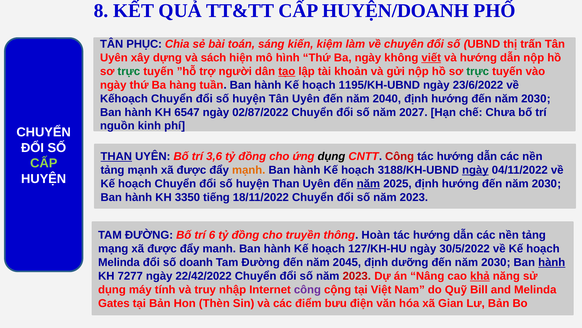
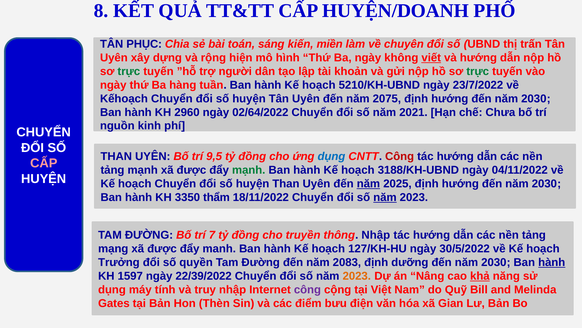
kiệm: kiệm -> miền
sách: sách -> rộng
tạo underline: present -> none
1195/KH-UBND: 1195/KH-UBND -> 5210/KH-UBND
23/6/2022: 23/6/2022 -> 23/7/2022
2040: 2040 -> 2075
6547: 6547 -> 2960
02/87/2022: 02/87/2022 -> 02/64/2022
2027: 2027 -> 2021
THAN at (116, 156) underline: present -> none
3,6: 3,6 -> 9,5
dụng at (331, 156) colour: black -> blue
CẤP at (44, 163) colour: light green -> pink
mạnh at (249, 170) colour: orange -> green
ngày at (475, 170) underline: present -> none
tiếng: tiếng -> thẩm
năm at (385, 197) underline: none -> present
6: 6 -> 7
thông Hoàn: Hoàn -> Nhập
Melinda at (119, 262): Melinda -> Trưởng
doanh: doanh -> quyền
2045: 2045 -> 2083
7277: 7277 -> 1597
22/42/2022: 22/42/2022 -> 22/39/2022
2023 at (357, 276) colour: red -> orange
